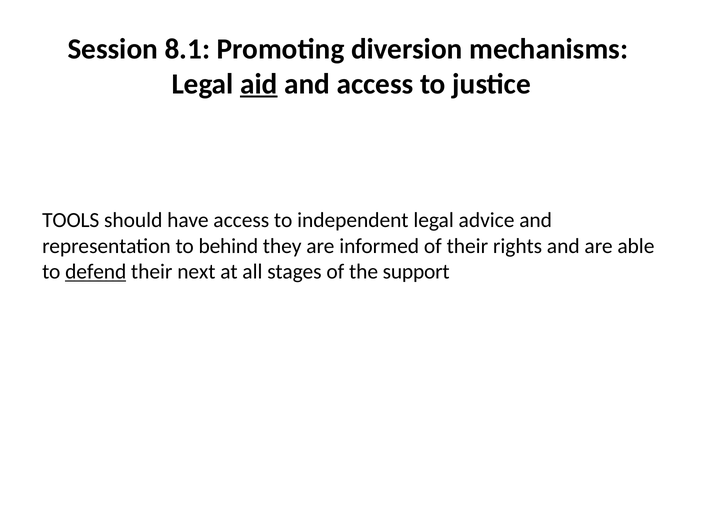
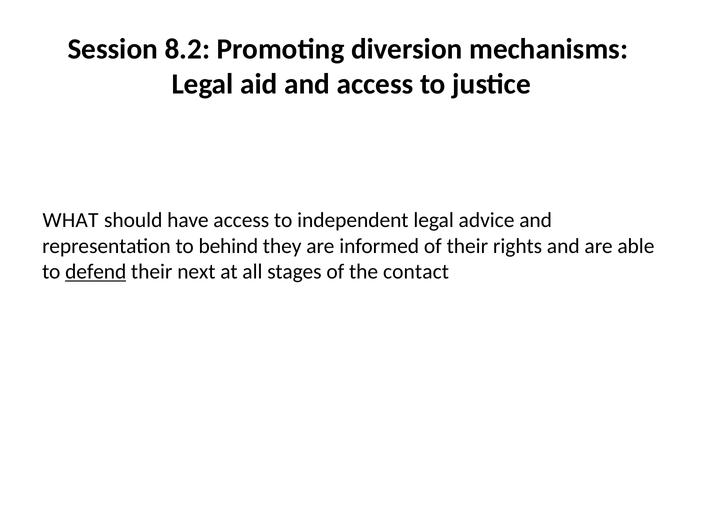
8.1: 8.1 -> 8.2
aid underline: present -> none
TOOLS: TOOLS -> WHAT
support: support -> contact
